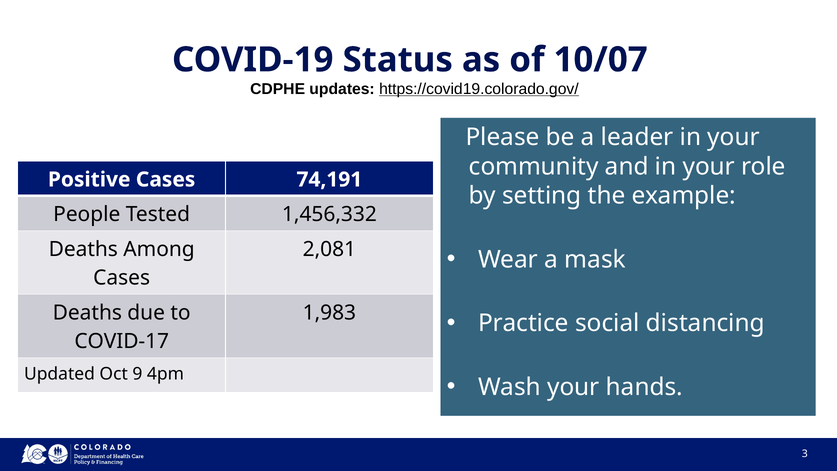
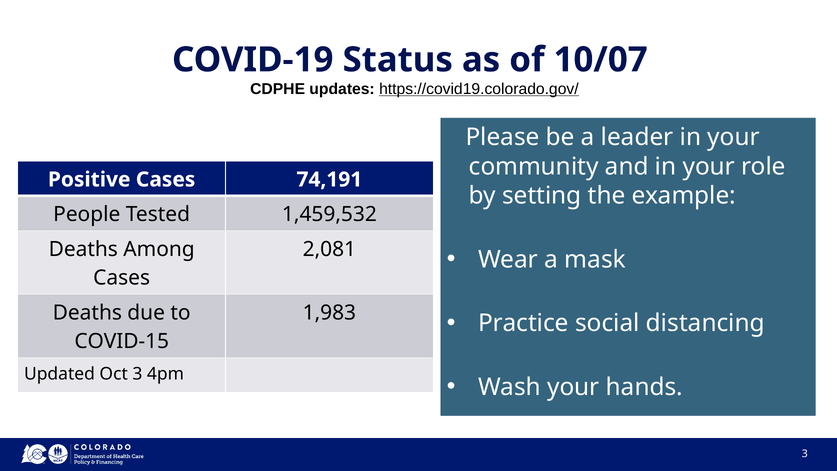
1,456,332: 1,456,332 -> 1,459,532
COVID-17: COVID-17 -> COVID-15
Oct 9: 9 -> 3
